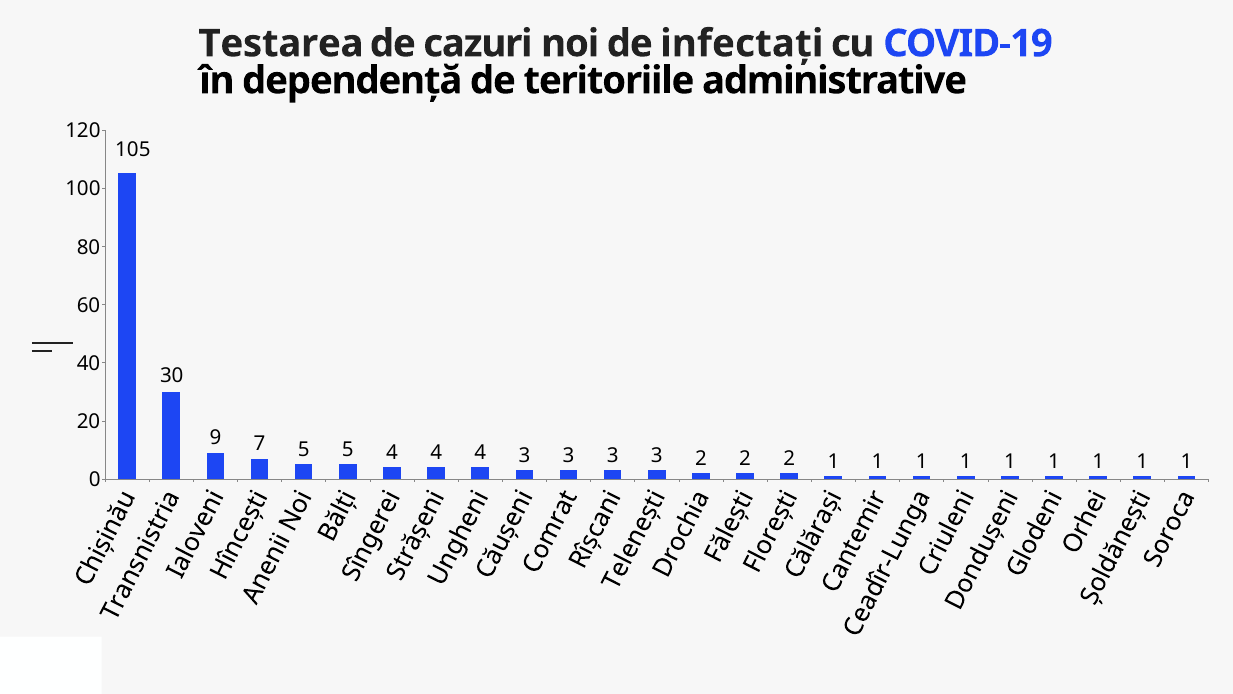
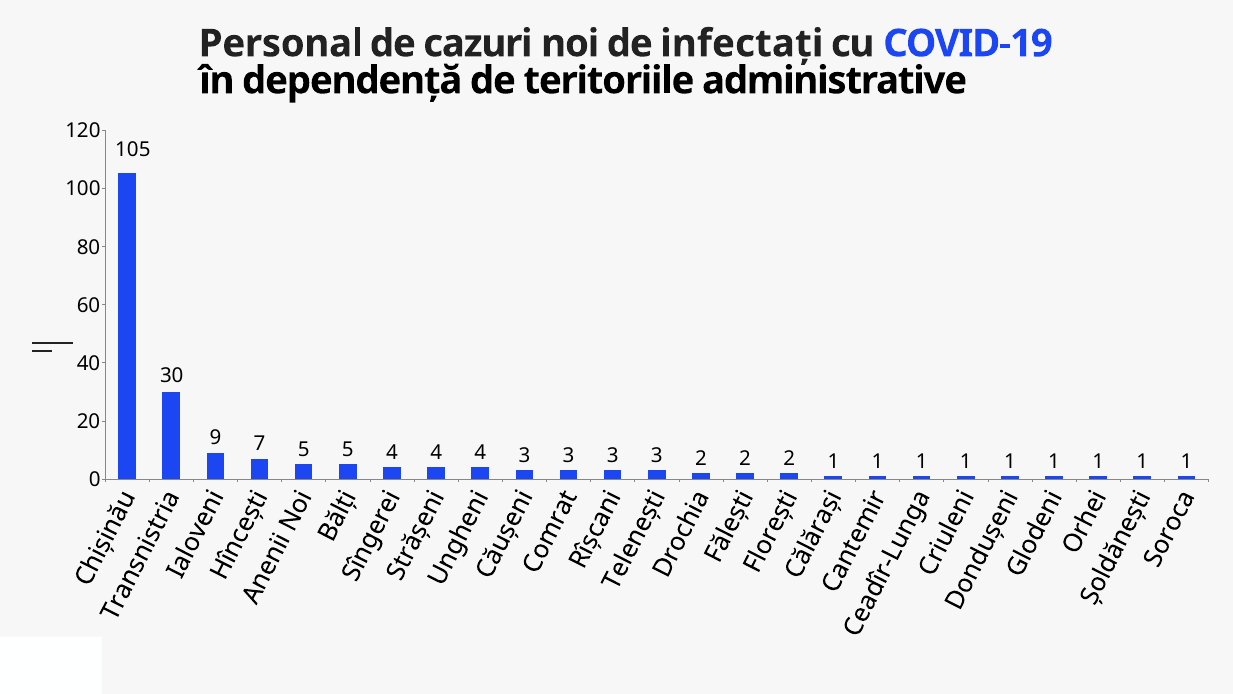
Testarea: Testarea -> Personal
